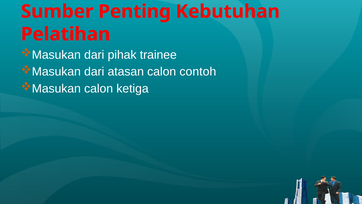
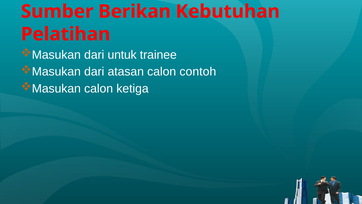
Penting: Penting -> Berikan
pihak: pihak -> untuk
